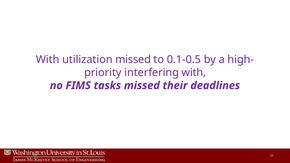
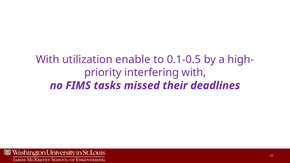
utilization missed: missed -> enable
